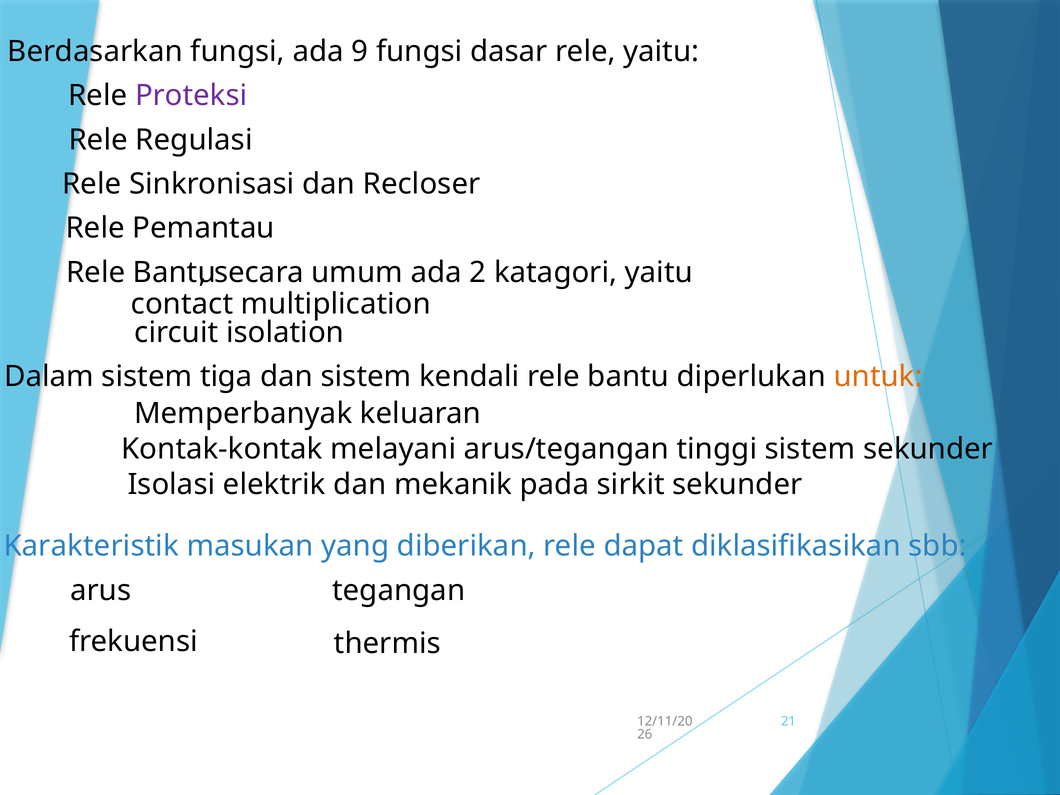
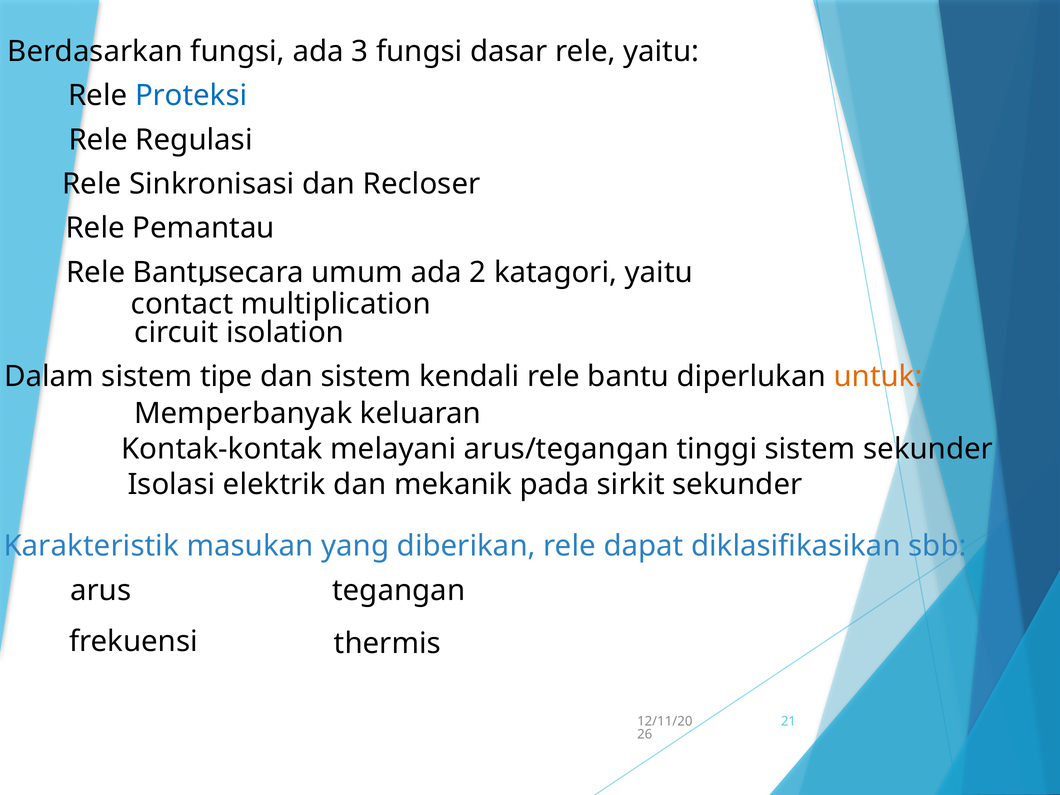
9: 9 -> 3
Proteksi colour: purple -> blue
tiga: tiga -> tipe
